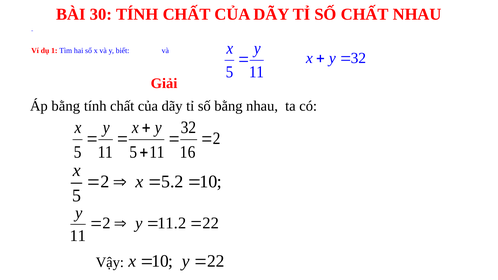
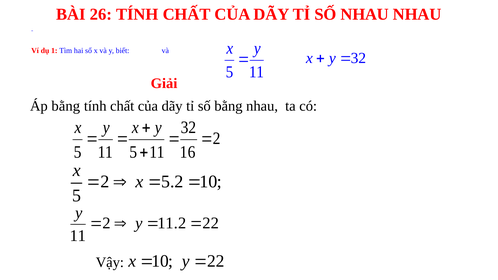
30: 30 -> 26
SỐ CHẤT: CHẤT -> NHAU
